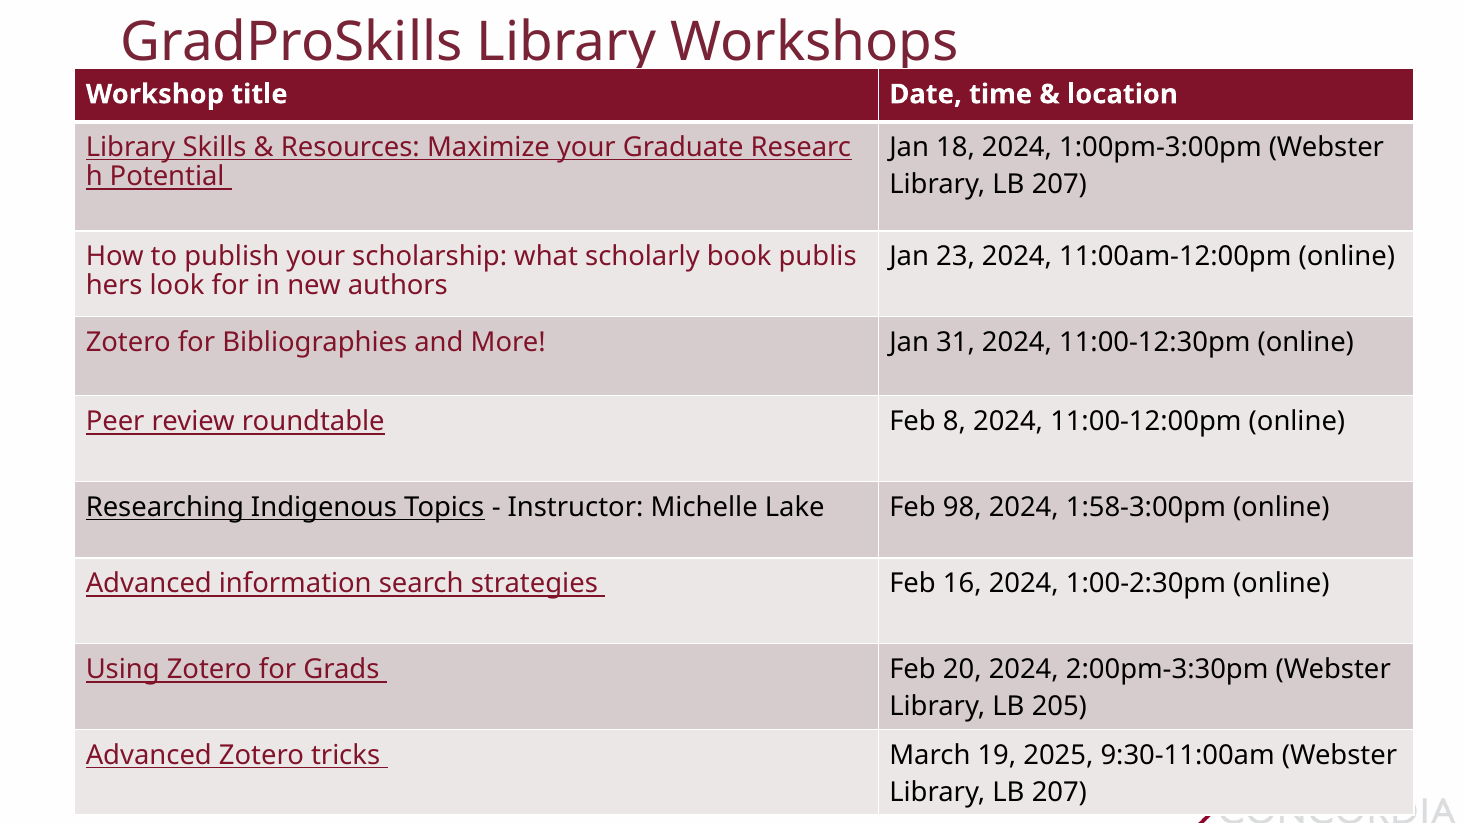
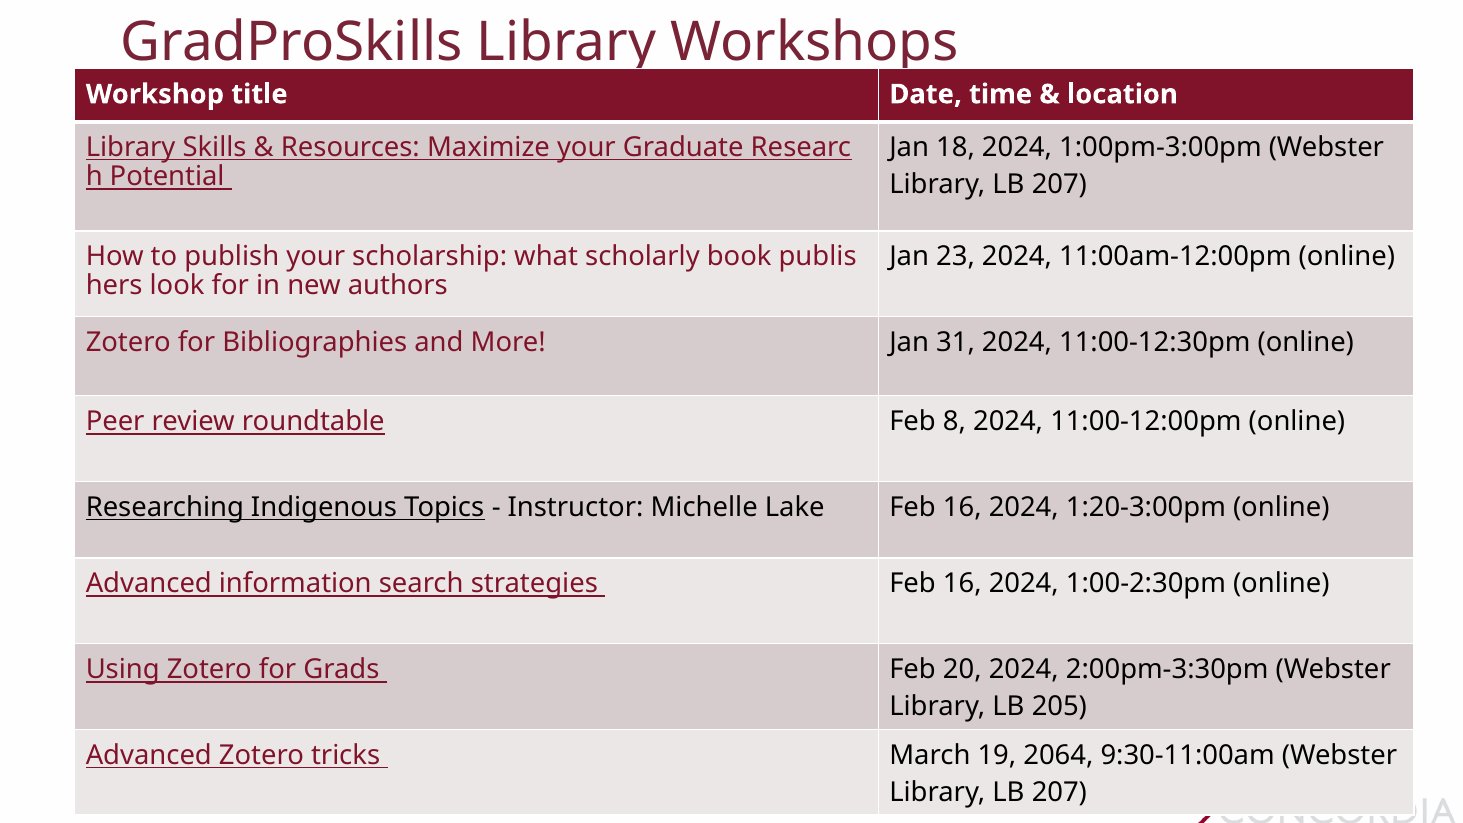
Lake Feb 98: 98 -> 16
1:58-3:00pm: 1:58-3:00pm -> 1:20-3:00pm
2025: 2025 -> 2064
